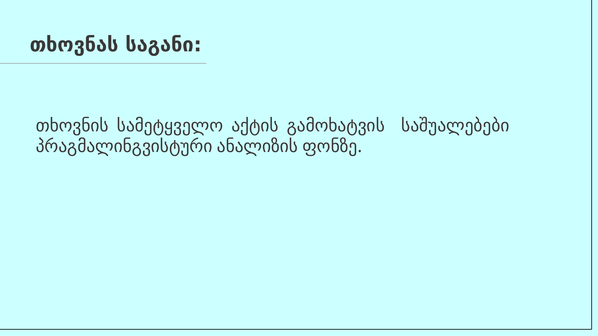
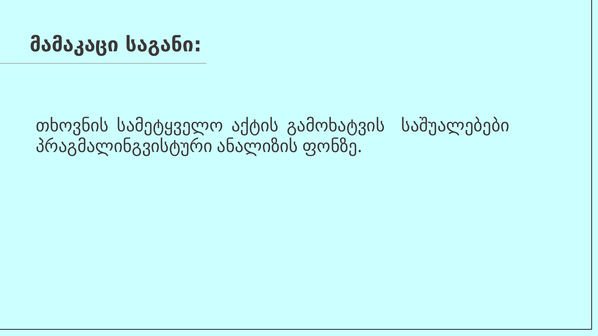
თხოვნას: თხოვნას -> მამაკაცი
